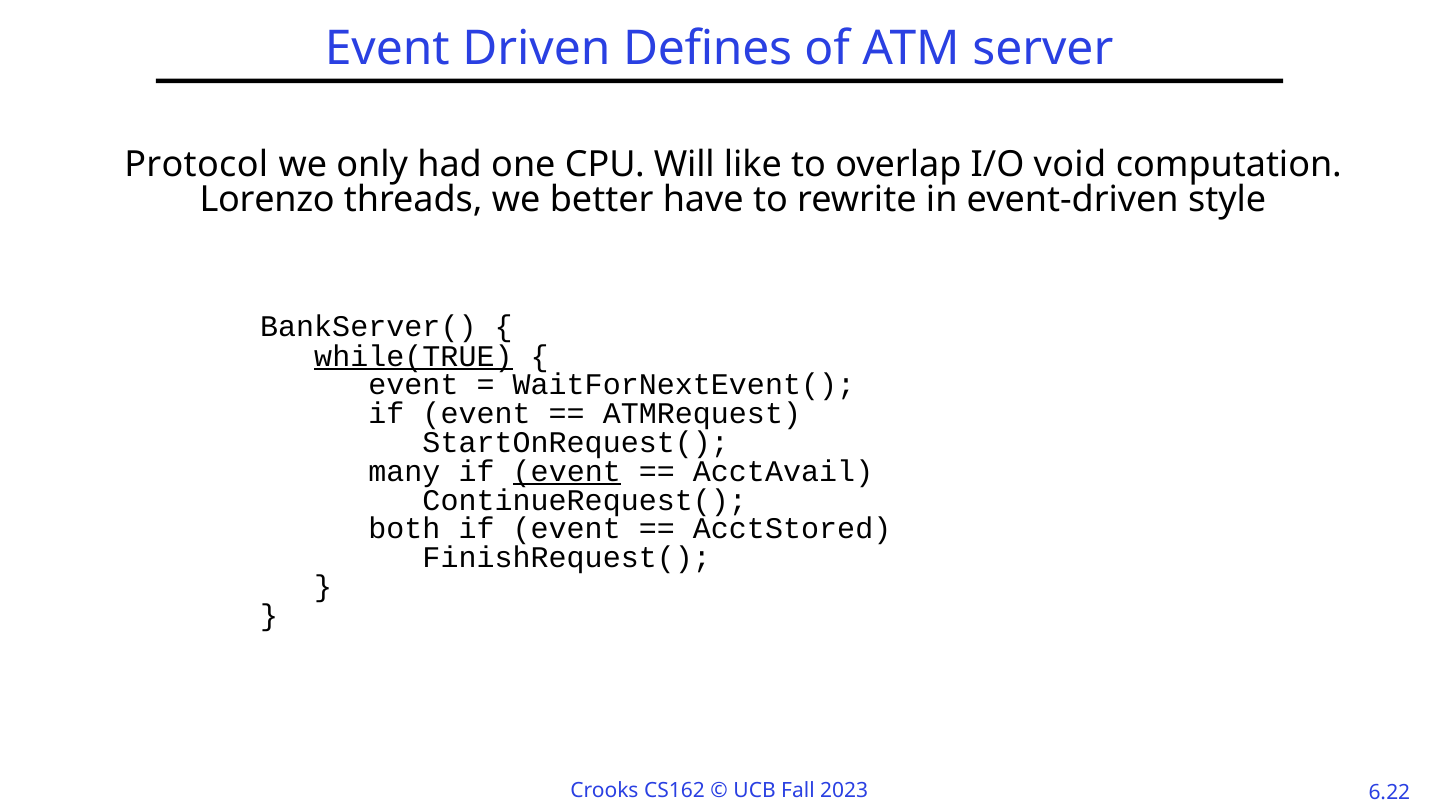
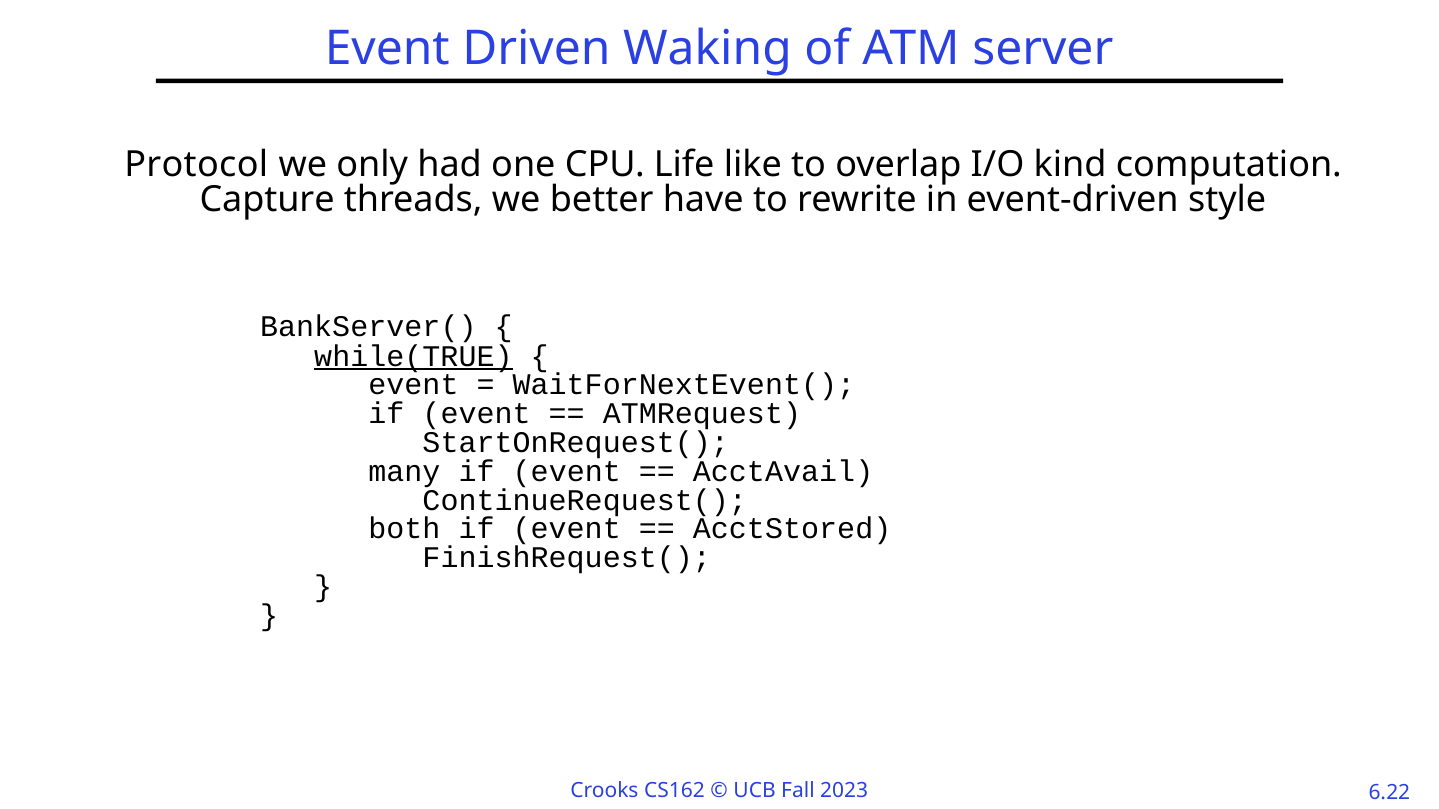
Defines: Defines -> Waking
Will: Will -> Life
void: void -> kind
Lorenzo: Lorenzo -> Capture
event at (567, 472) underline: present -> none
